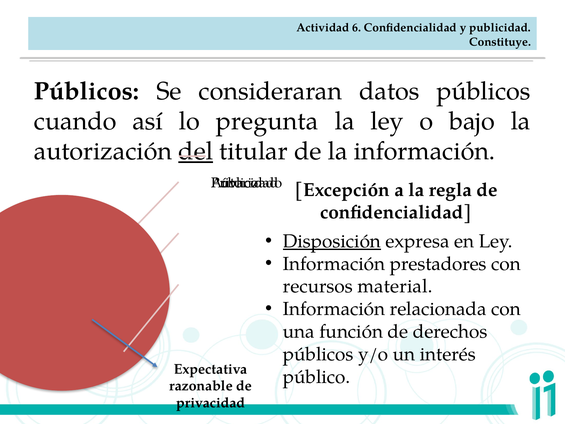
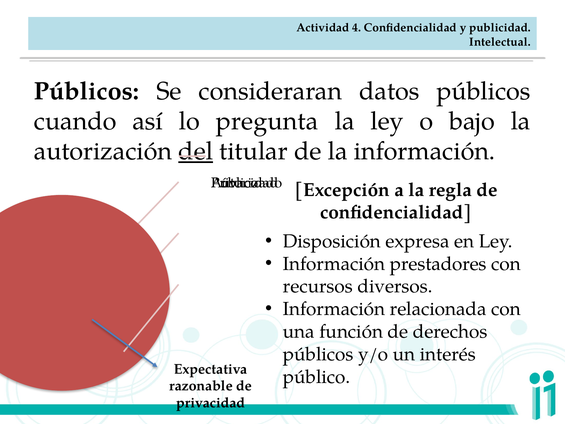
6: 6 -> 4
Constituye: Constituye -> Intelectual
Disposición underline: present -> none
material: material -> diversos
